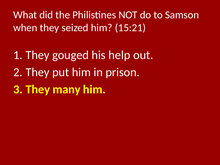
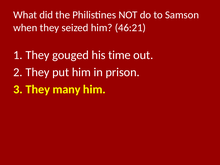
15:21: 15:21 -> 46:21
help: help -> time
